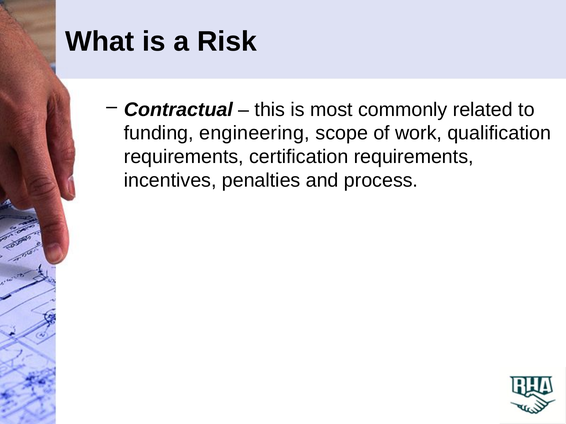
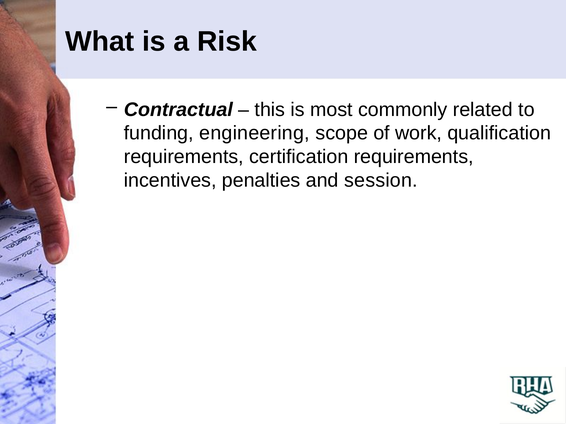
process: process -> session
